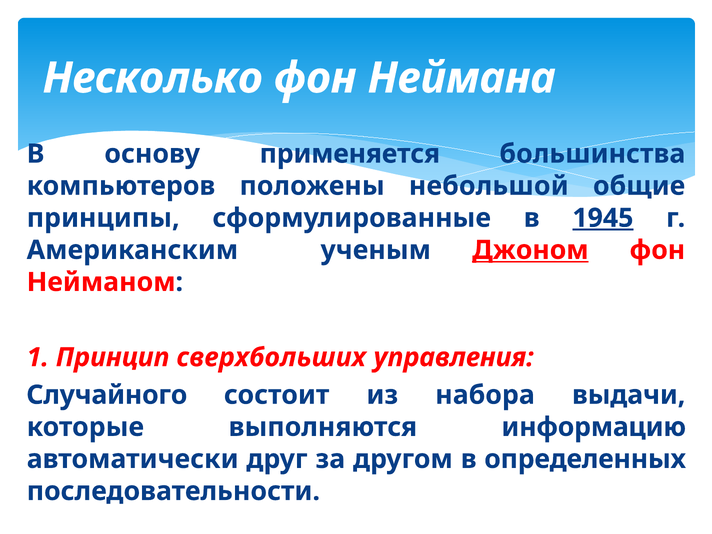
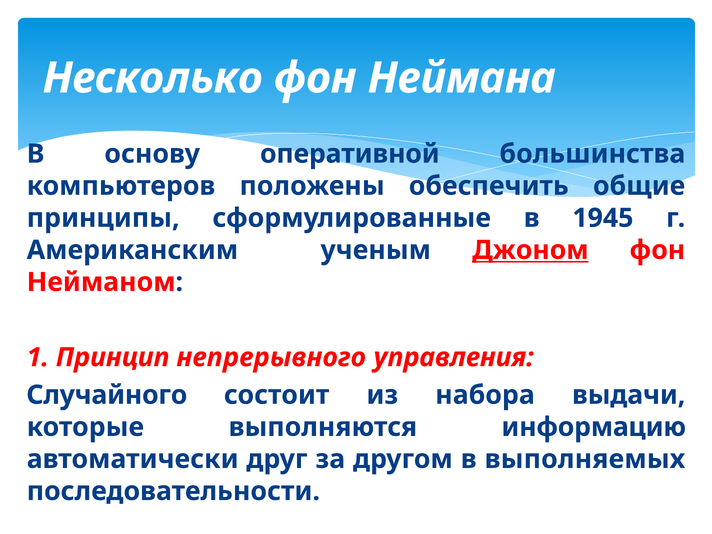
применяется: применяется -> оперативной
небольшой: небольшой -> обеспечить
1945 underline: present -> none
сверхбольших: сверхбольших -> непрерывного
определенных: определенных -> выполняемых
